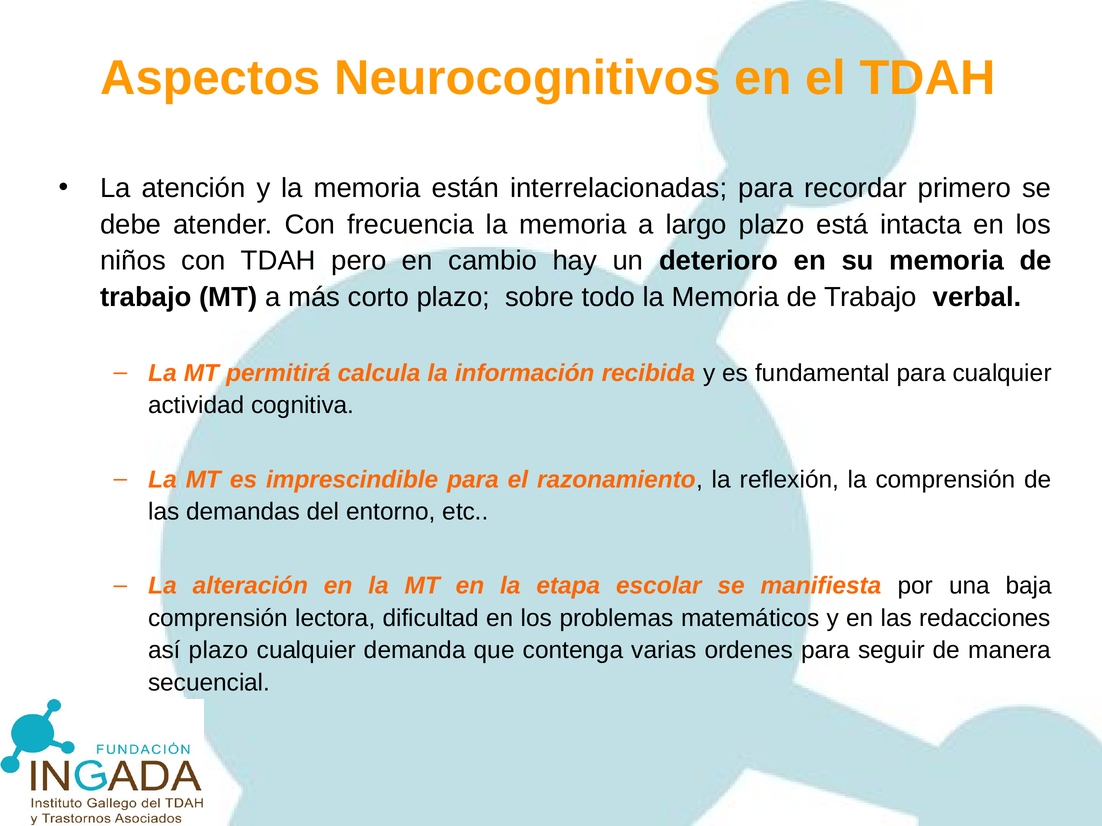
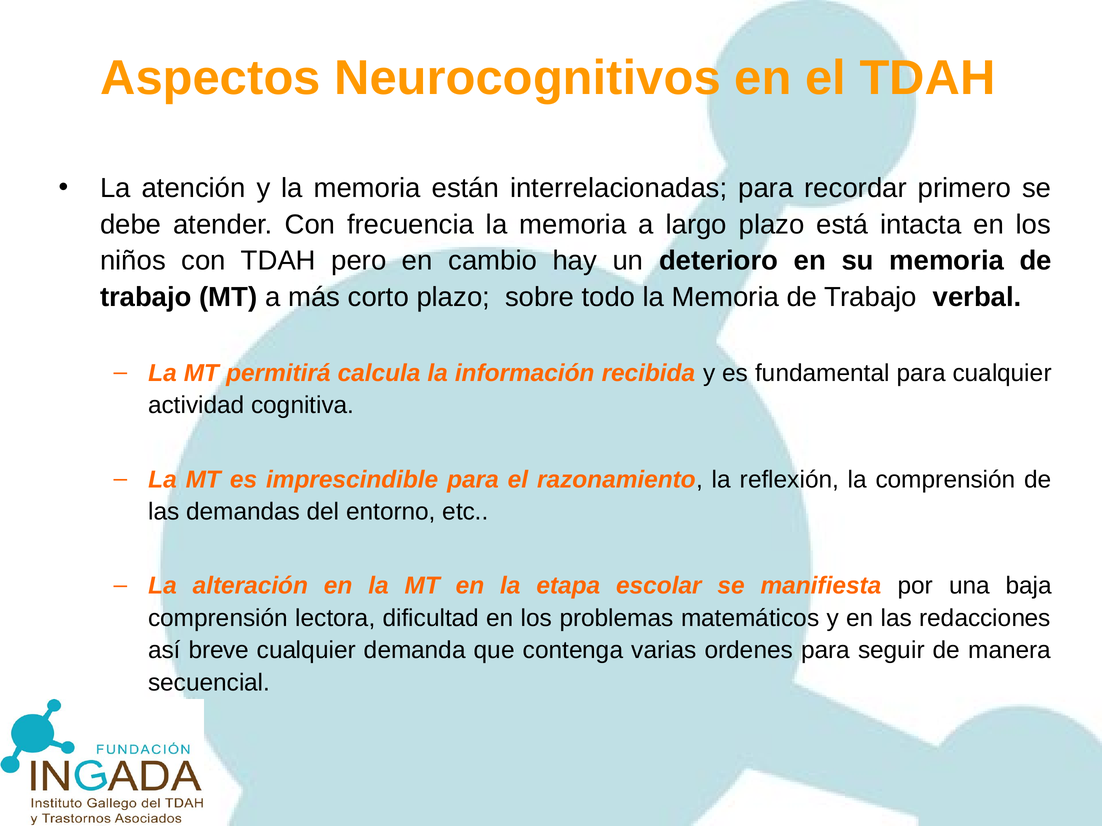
así plazo: plazo -> breve
